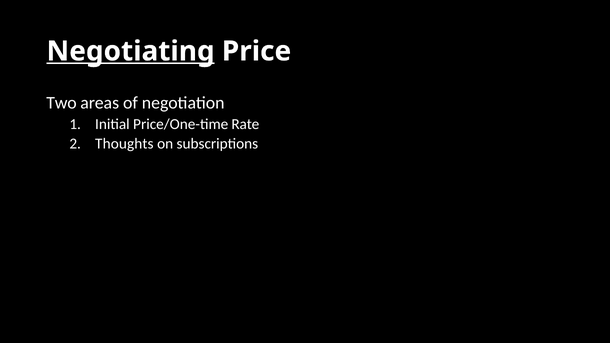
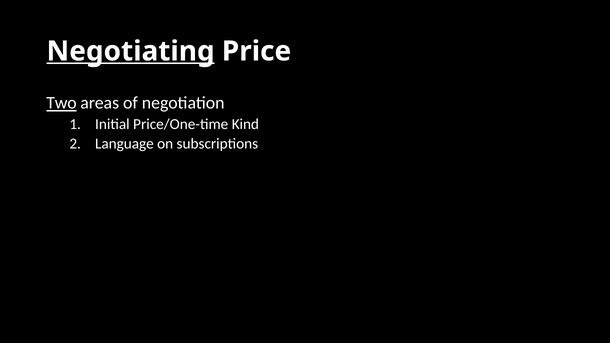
Two underline: none -> present
Rate: Rate -> Kind
Thoughts: Thoughts -> Language
